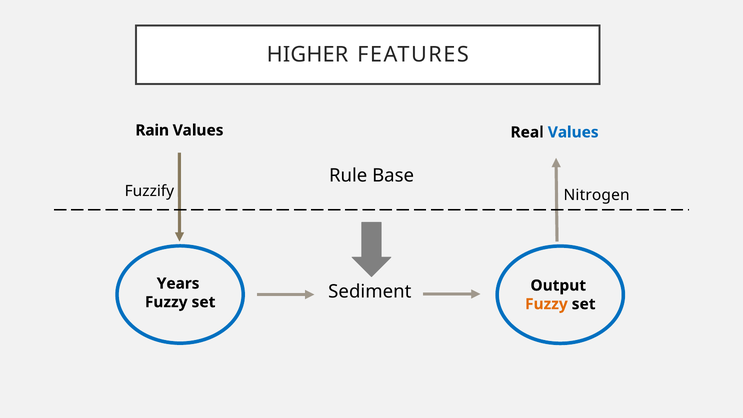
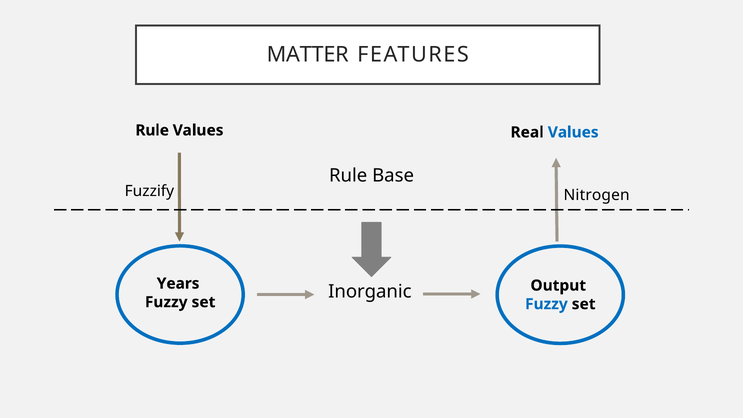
HIGHER: HIGHER -> MATTER
Rain at (152, 130): Rain -> Rule
Sediment: Sediment -> Inorganic
Fuzzy at (546, 304) colour: orange -> blue
